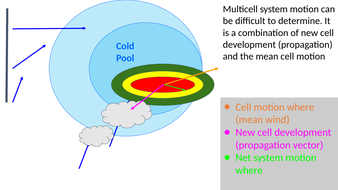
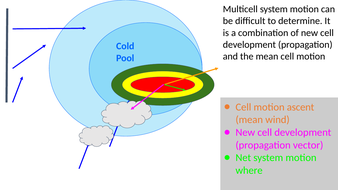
Cell motion where: where -> ascent
